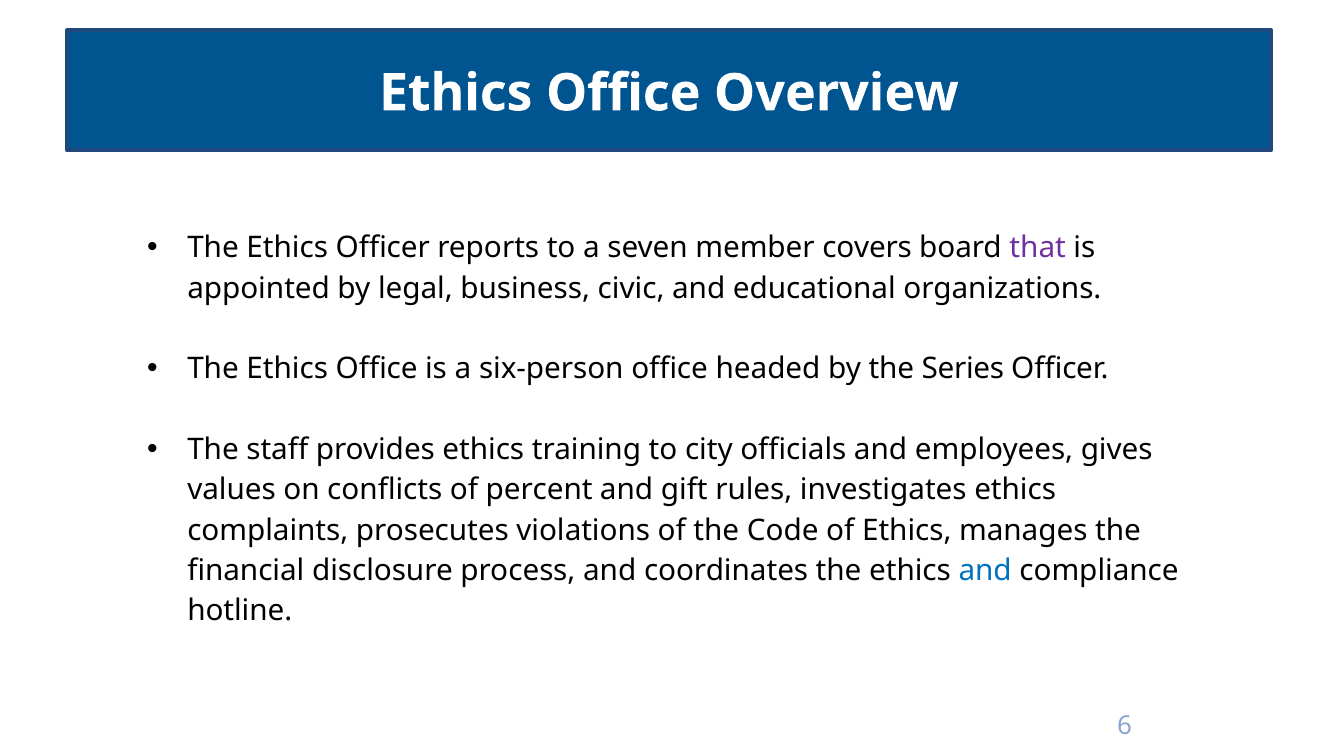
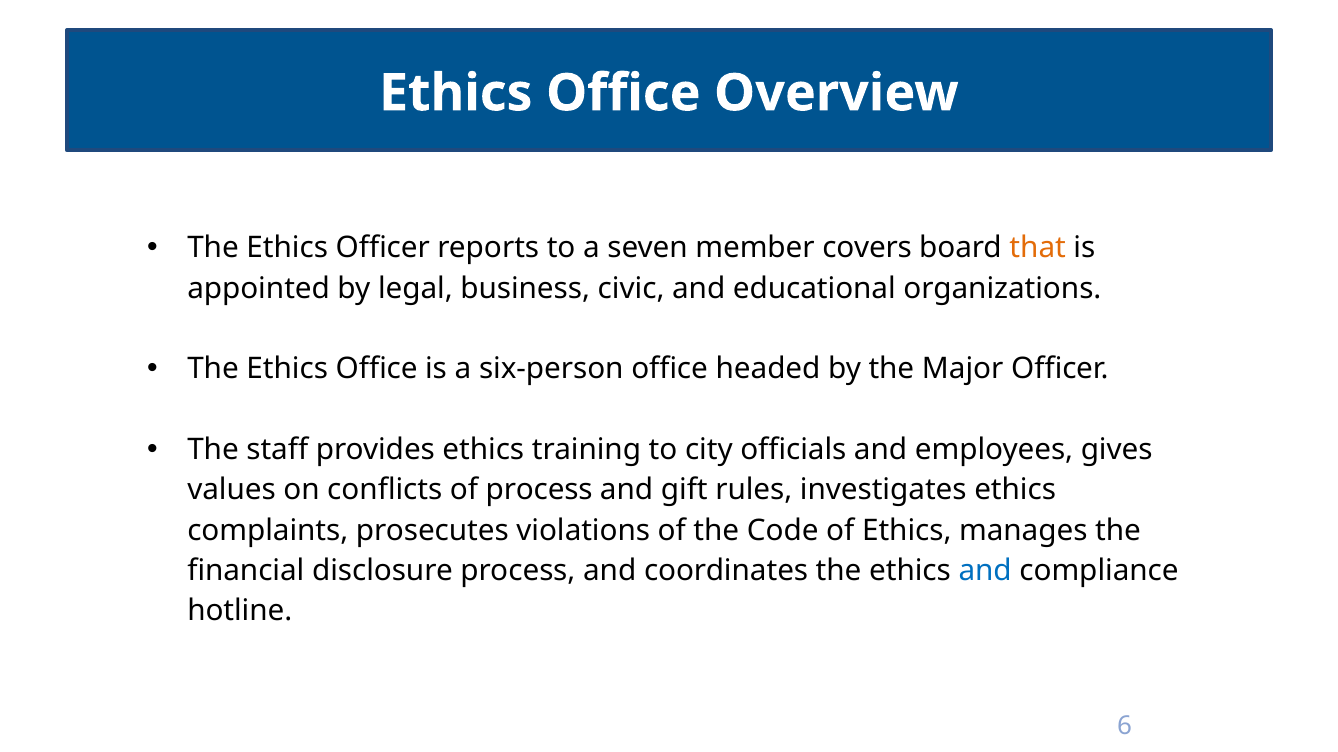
that colour: purple -> orange
Series: Series -> Major
of percent: percent -> process
